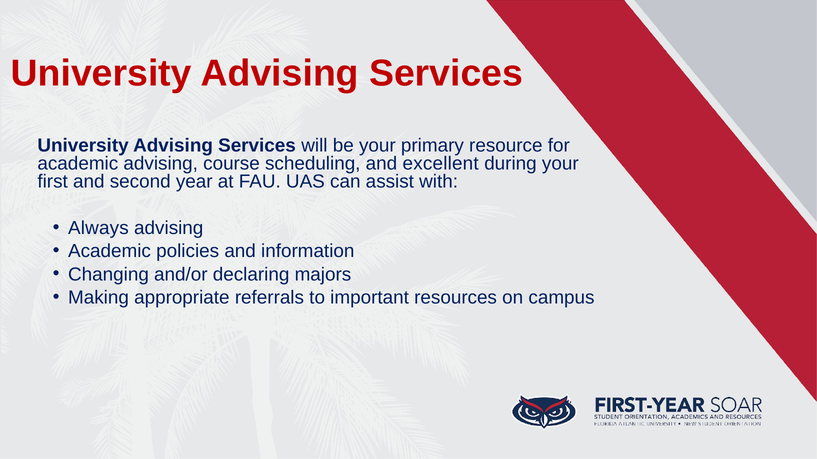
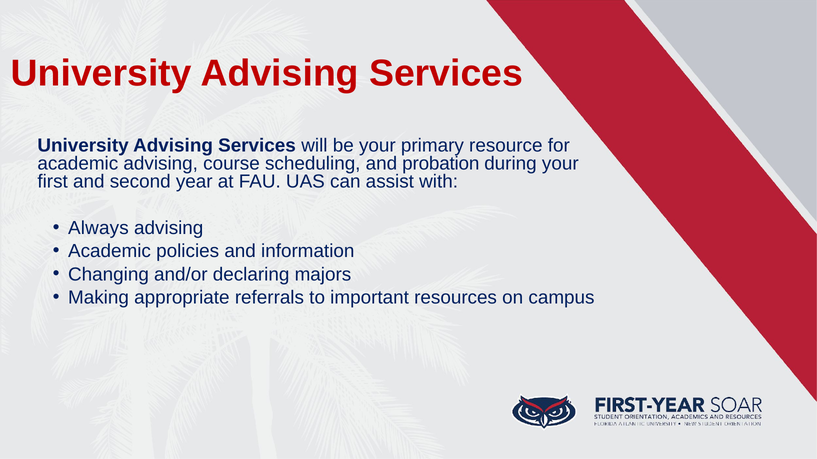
excellent: excellent -> probation
